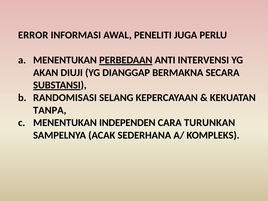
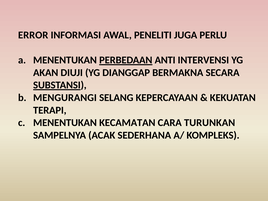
RANDOMISASI: RANDOMISASI -> MENGURANGI
TANPA: TANPA -> TERAPI
INDEPENDEN: INDEPENDEN -> KECAMATAN
